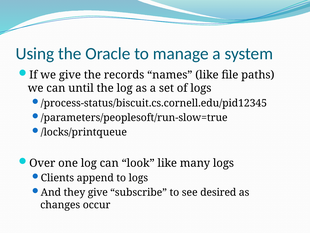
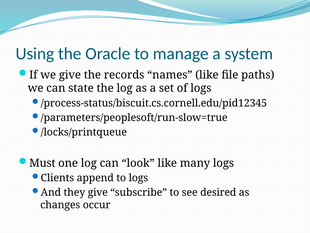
until: until -> state
Over: Over -> Must
